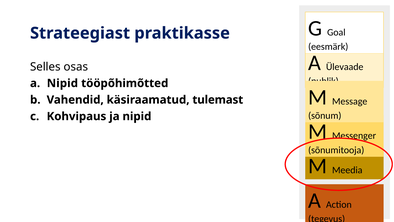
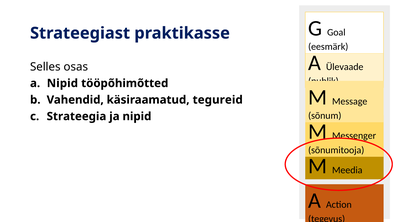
tulemast: tulemast -> tegureid
Kohvipaus: Kohvipaus -> Strateegia
